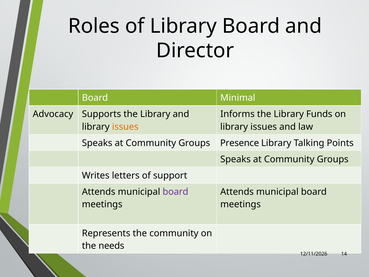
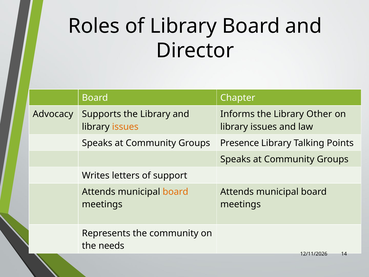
Minimal: Minimal -> Chapter
Funds: Funds -> Other
board at (175, 192) colour: purple -> orange
